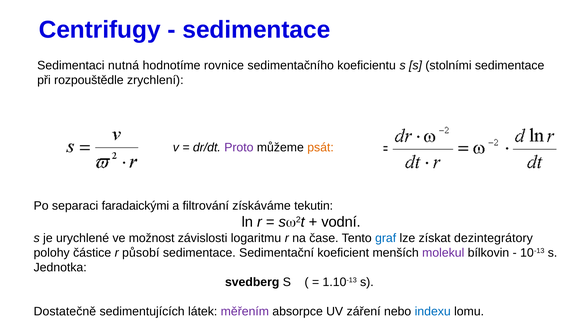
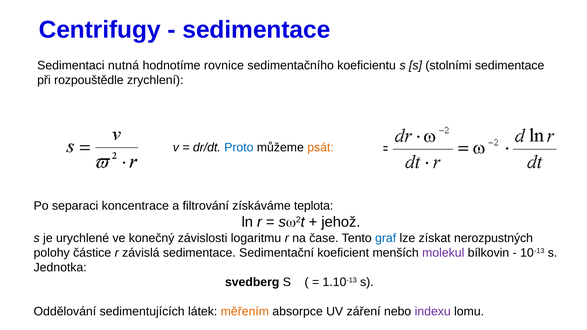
Proto colour: purple -> blue
faradaickými: faradaickými -> koncentrace
tekutin: tekutin -> teplota
vodní: vodní -> jehož
možnost: možnost -> konečný
dezintegrátory: dezintegrátory -> nerozpustných
působí: působí -> závislá
Dostatečně: Dostatečně -> Oddělování
měřením colour: purple -> orange
indexu colour: blue -> purple
